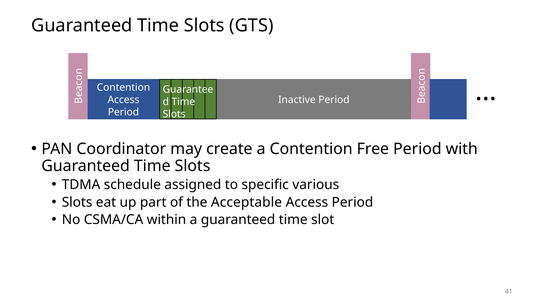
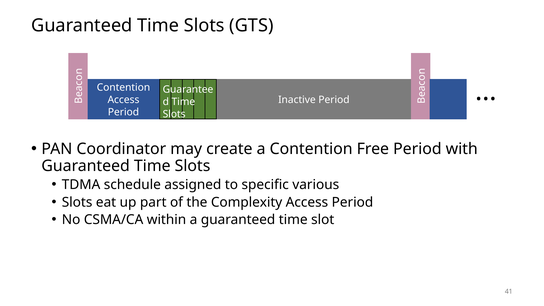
Acceptable: Acceptable -> Complexity
